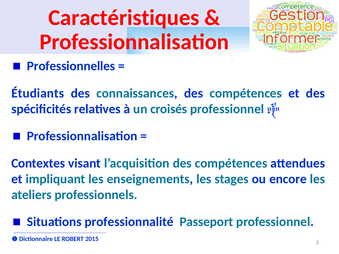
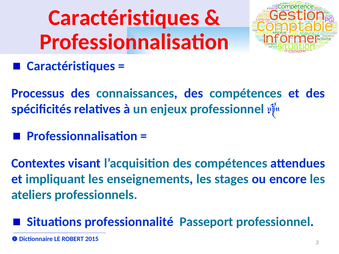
Professionnelles at (71, 66): Professionnelles -> Caractéristiques
Étudiants: Étudiants -> Processus
croisés: croisés -> enjeux
